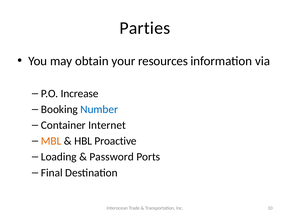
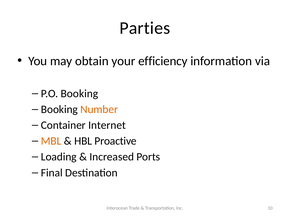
resources: resources -> efficiency
P.O Increase: Increase -> Booking
Number colour: blue -> orange
Password: Password -> Increased
